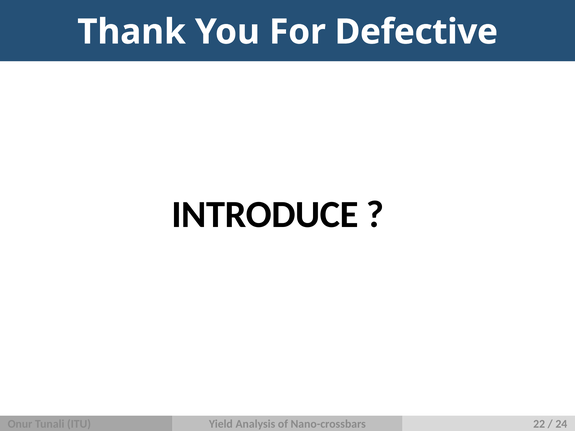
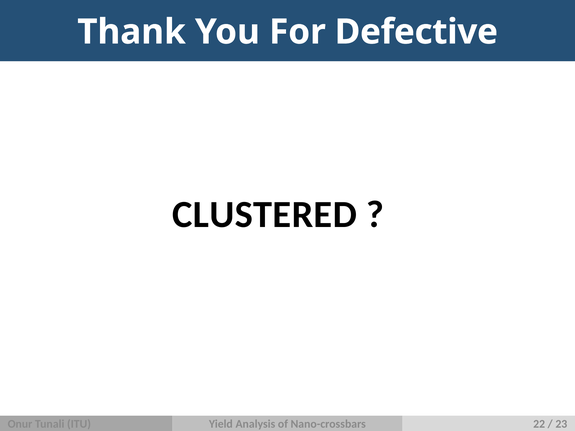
INTRODUCE: INTRODUCE -> CLUSTERED
24: 24 -> 23
